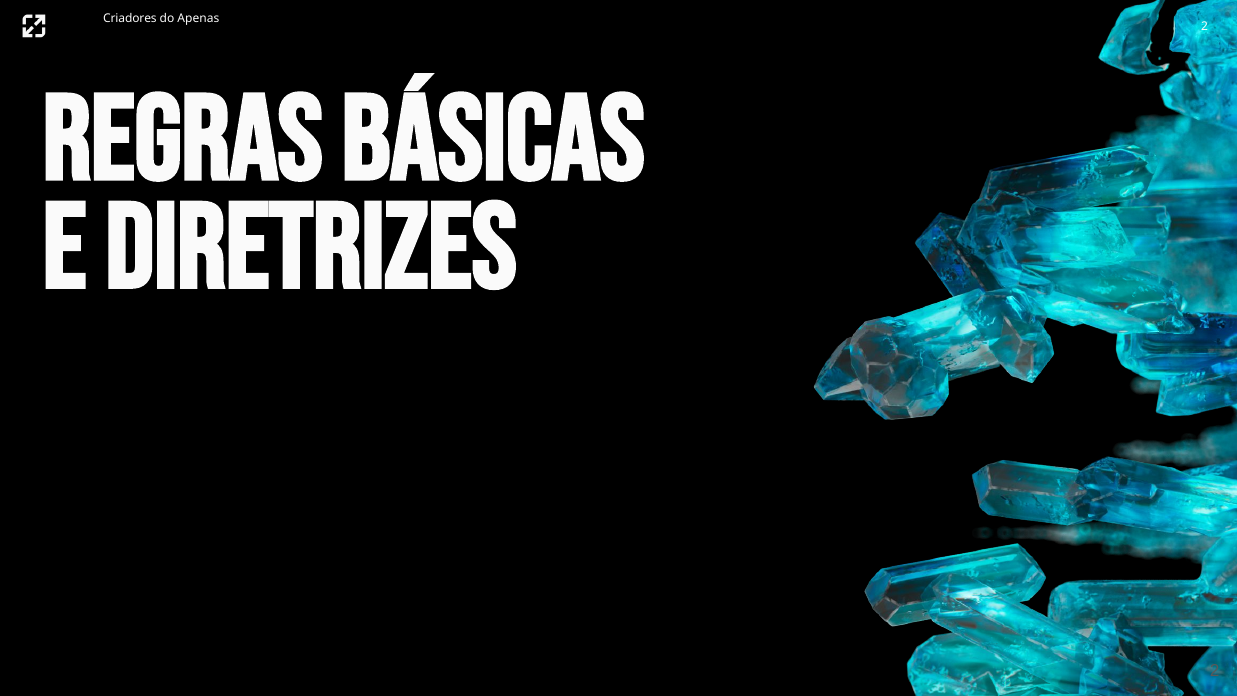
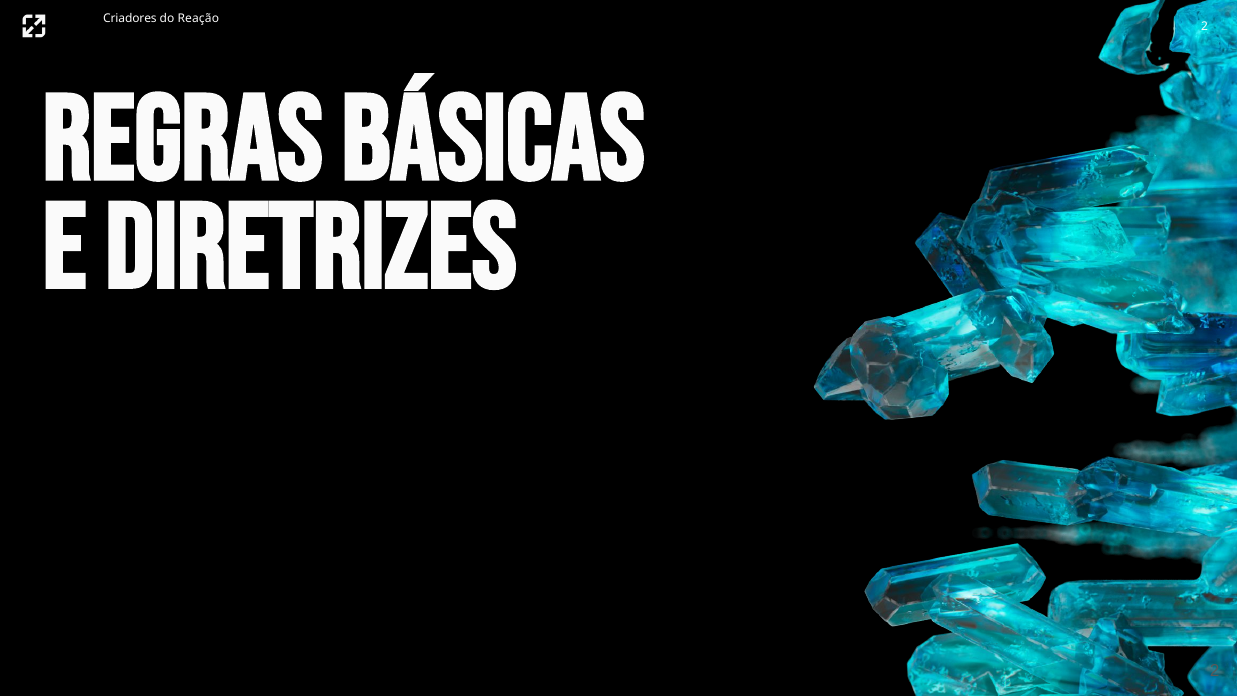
Apenas: Apenas -> Reação
